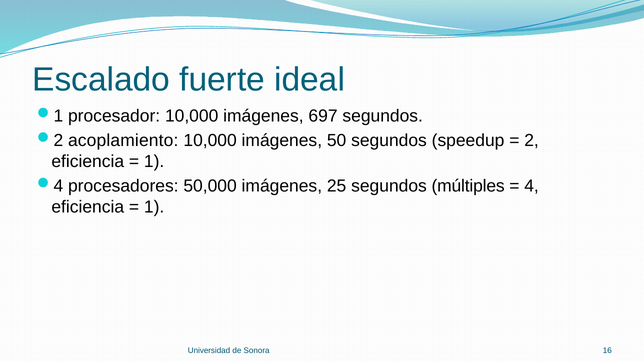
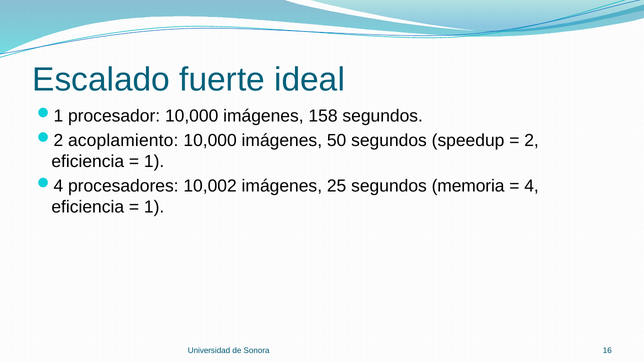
697: 697 -> 158
50,000: 50,000 -> 10,002
múltiples: múltiples -> memoria
